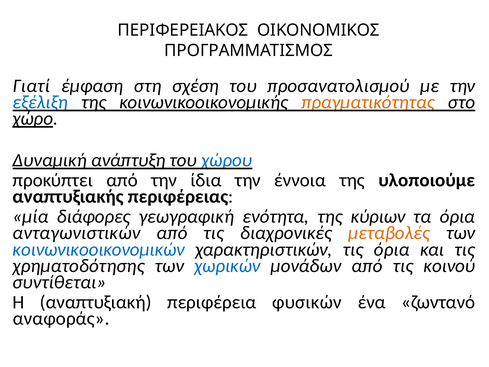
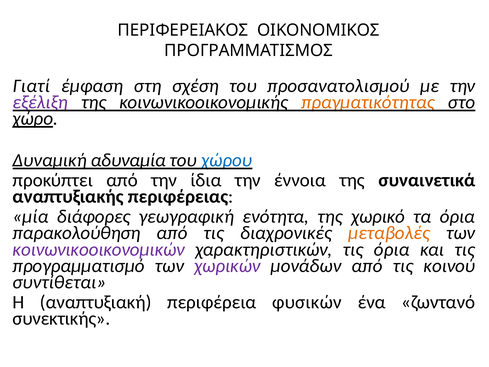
εξέλιξη colour: blue -> purple
ανάπτυξη: ανάπτυξη -> αδυναμία
υλοποιούμε: υλοποιούμε -> συναινετικά
κύριων: κύριων -> χωρικό
ανταγωνιστικών: ανταγωνιστικών -> παρακολούθηση
κοινωνικοοικονομικών colour: blue -> purple
χρηματοδότησης: χρηματοδότησης -> προγραμματισμό
χωρικών colour: blue -> purple
αναφοράς: αναφοράς -> συνεκτικής
